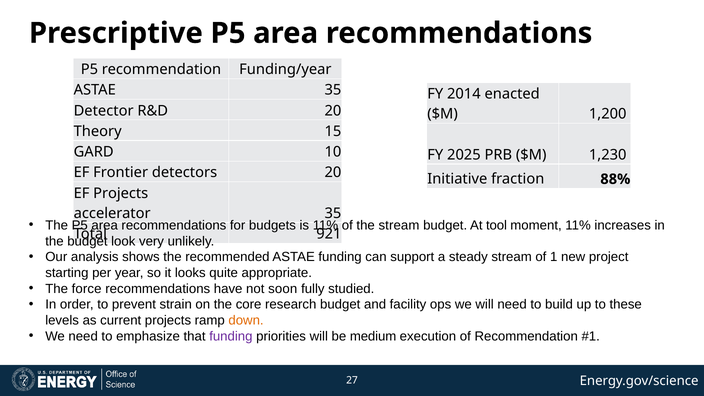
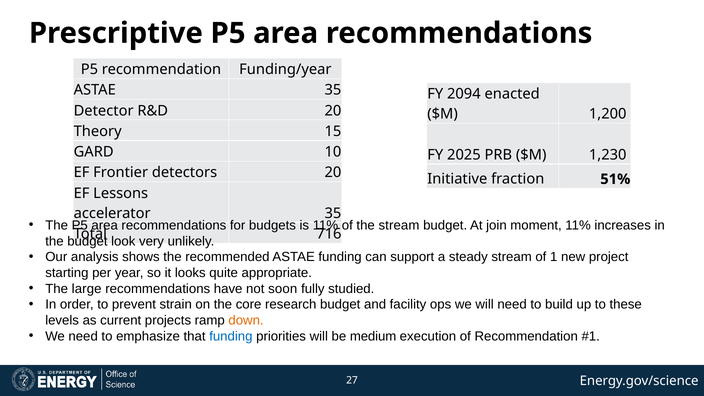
2014: 2014 -> 2094
88%: 88% -> 51%
EF Projects: Projects -> Lessons
tool: tool -> join
921: 921 -> 716
force: force -> large
funding at (231, 336) colour: purple -> blue
